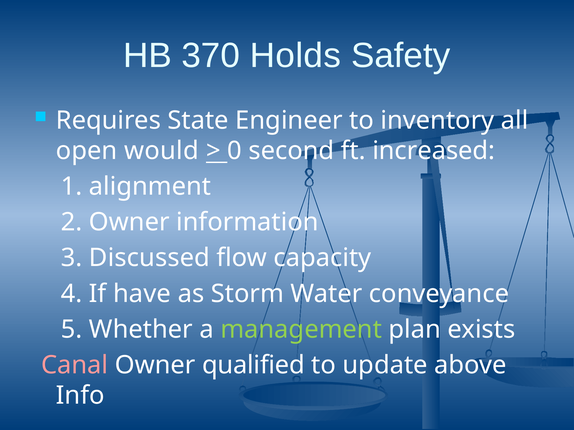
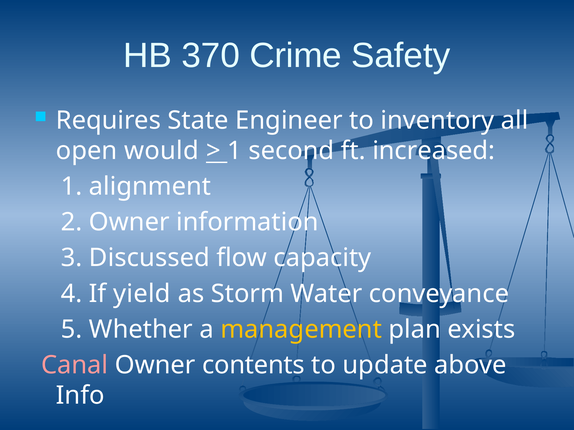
Holds: Holds -> Crime
0 at (235, 151): 0 -> 1
have: have -> yield
management colour: light green -> yellow
qualified: qualified -> contents
